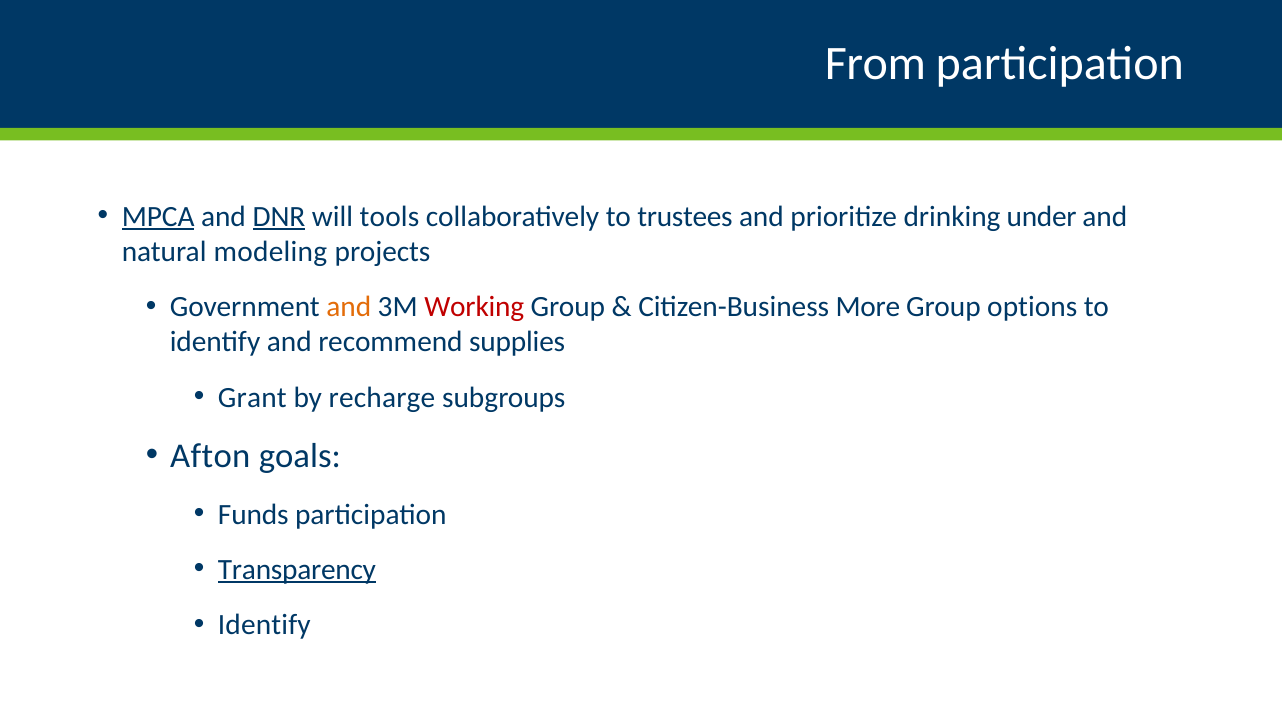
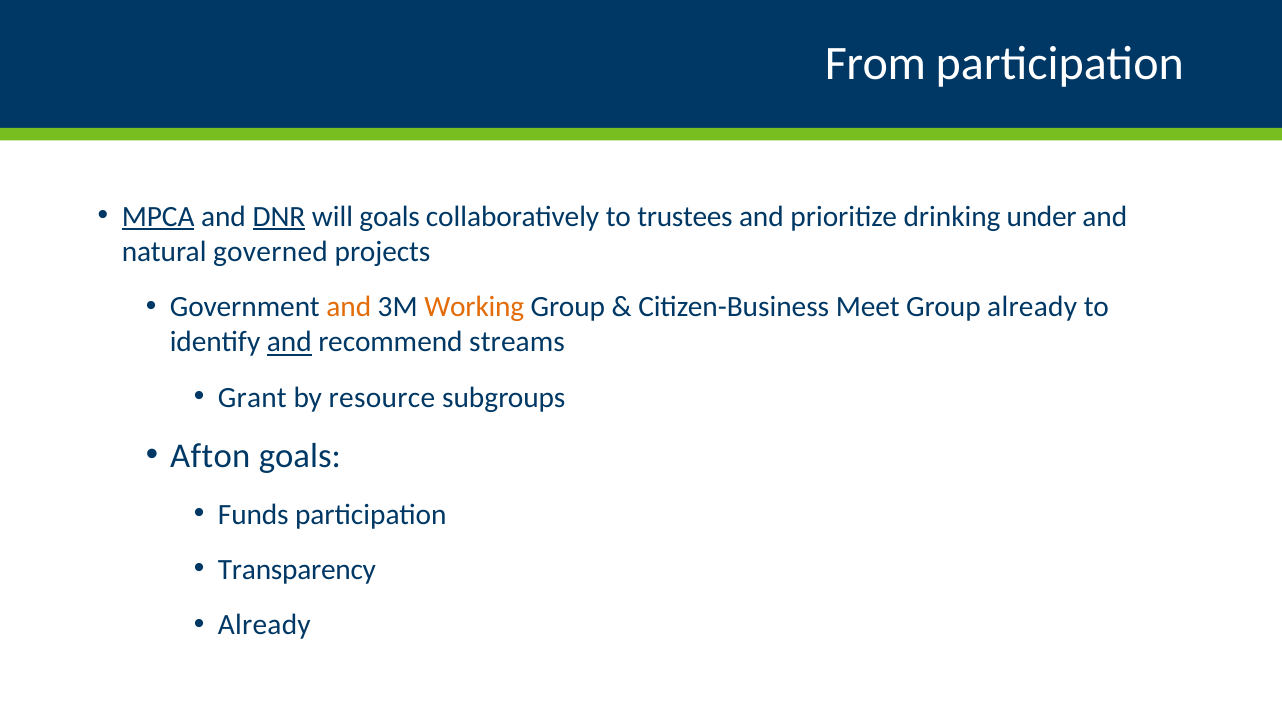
will tools: tools -> goals
modeling: modeling -> governed
Working colour: red -> orange
More: More -> Meet
Group options: options -> already
and at (289, 342) underline: none -> present
supplies: supplies -> streams
recharge: recharge -> resource
Transparency underline: present -> none
Identify at (264, 625): Identify -> Already
